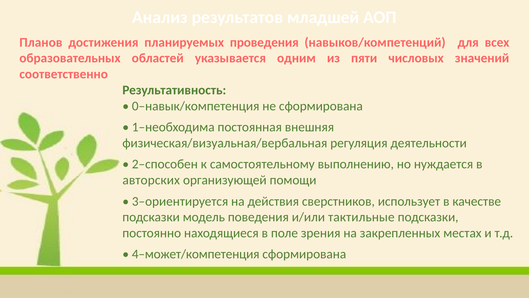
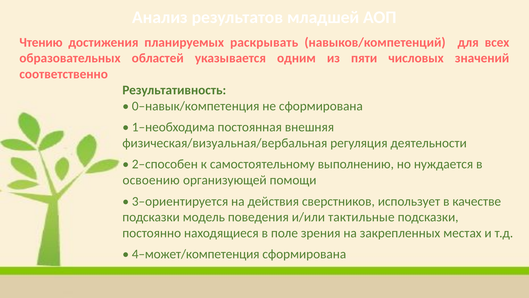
Планов: Планов -> Чтению
проведения: проведения -> раскрывать
авторских: авторских -> освоению
